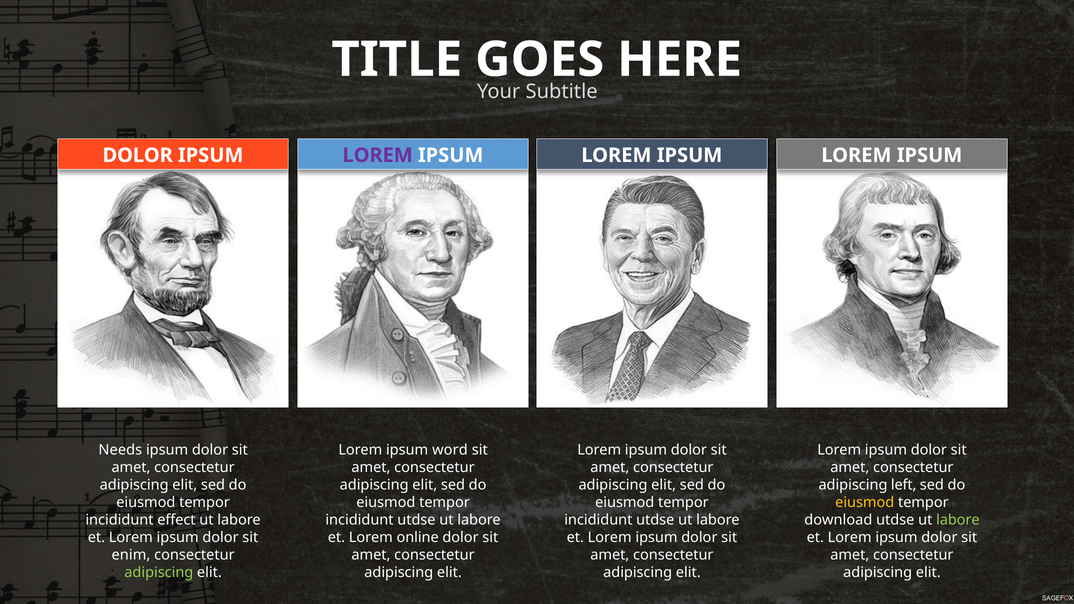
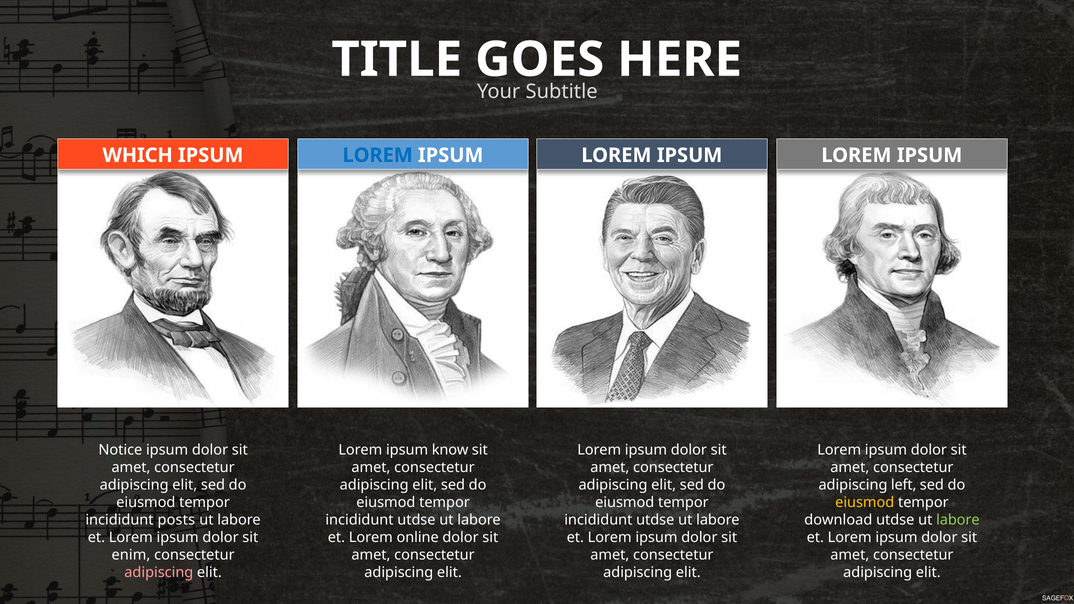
DOLOR at (138, 155): DOLOR -> WHICH
LOREM at (378, 155) colour: purple -> blue
Needs: Needs -> Notice
word: word -> know
effect: effect -> posts
adipiscing at (159, 573) colour: light green -> pink
